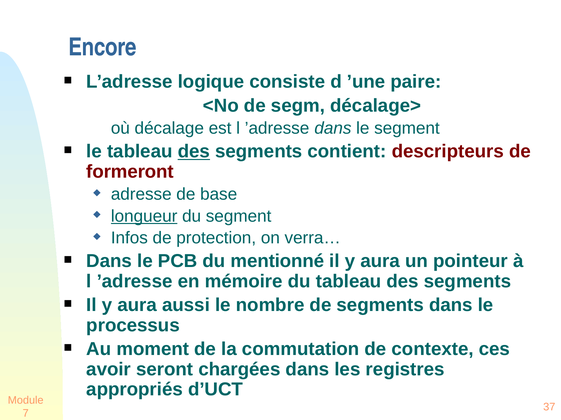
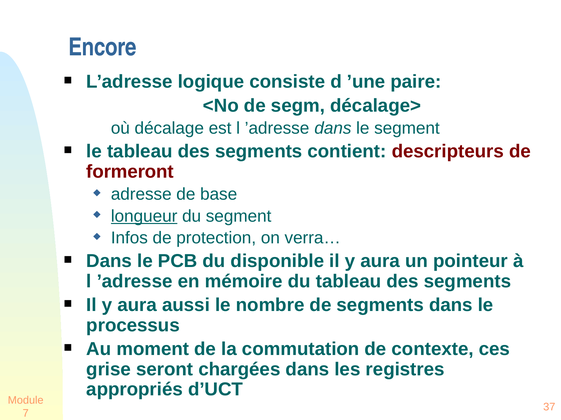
des at (194, 152) underline: present -> none
mentionné: mentionné -> disponible
avoir: avoir -> grise
